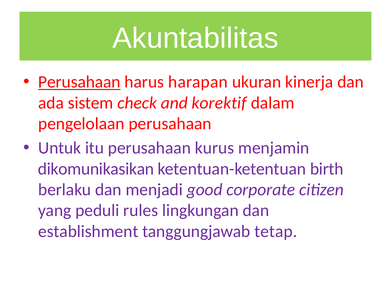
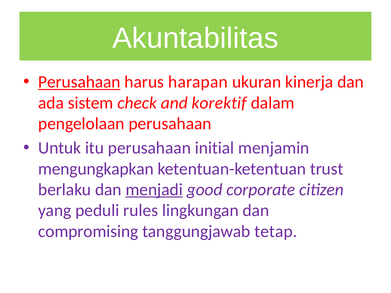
kurus: kurus -> initial
dikomunikasikan: dikomunikasikan -> mengungkapkan
birth: birth -> trust
menjadi underline: none -> present
establishment: establishment -> compromising
